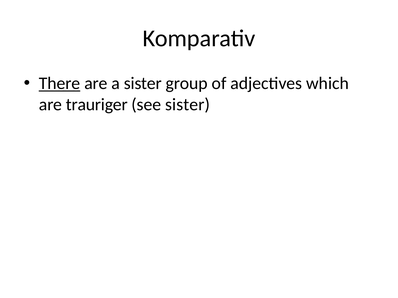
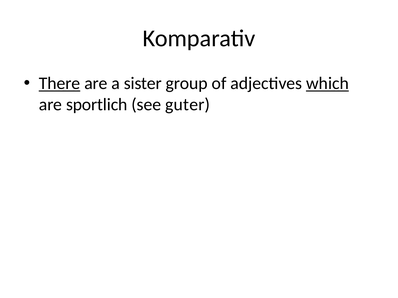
which underline: none -> present
trauriger: trauriger -> sportlich
see sister: sister -> guter
